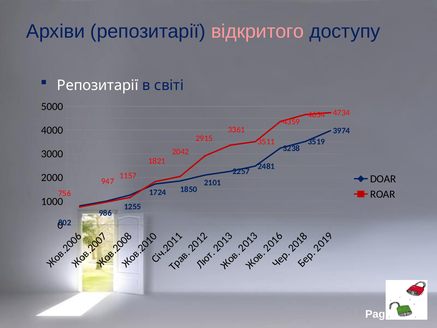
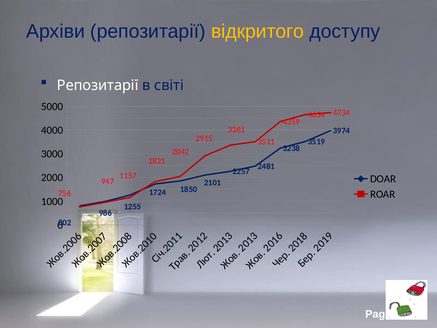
відкритого colour: pink -> yellow
